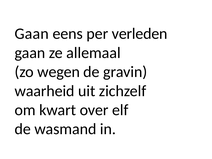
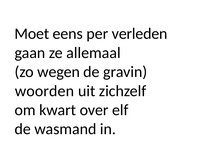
Gaan at (32, 34): Gaan -> Moet
waarheid: waarheid -> woorden
